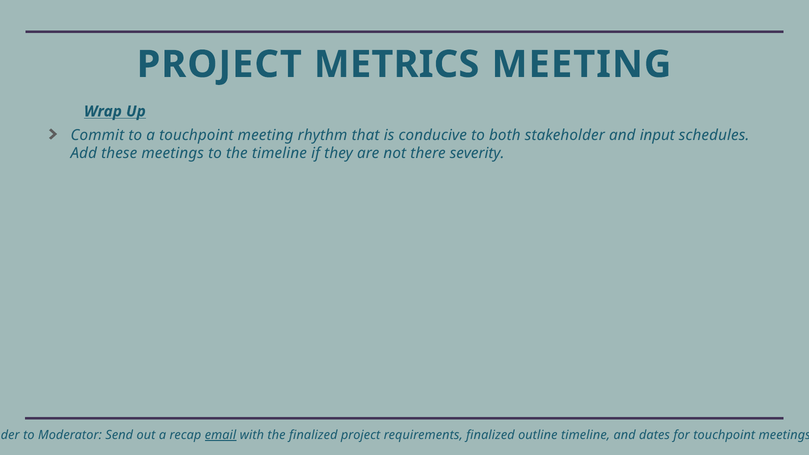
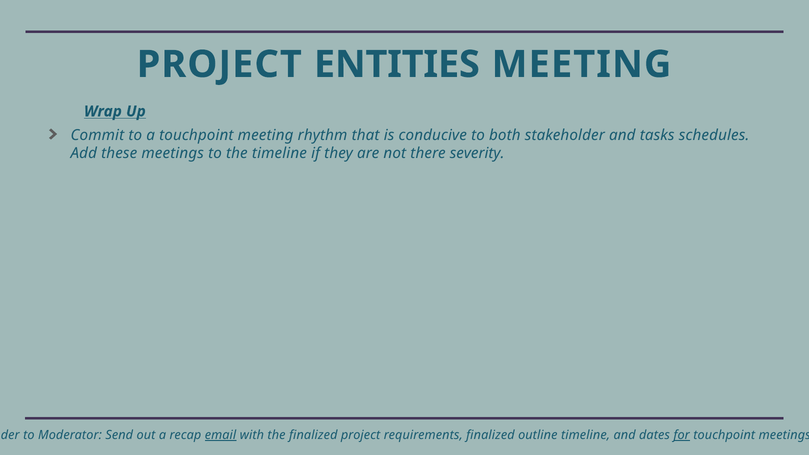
METRICS: METRICS -> ENTITIES
input: input -> tasks
for underline: none -> present
